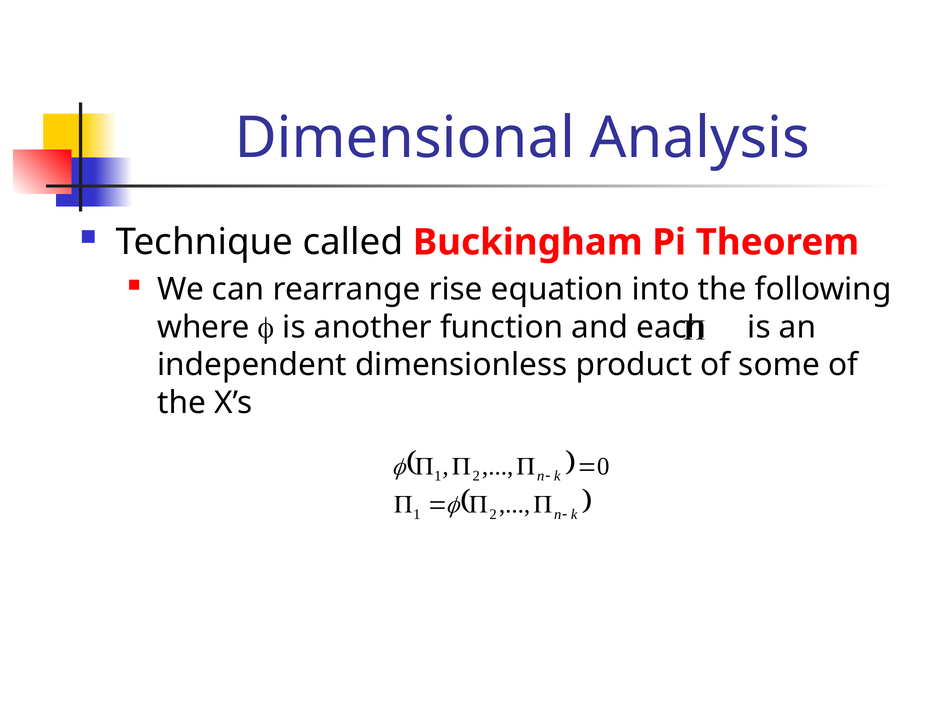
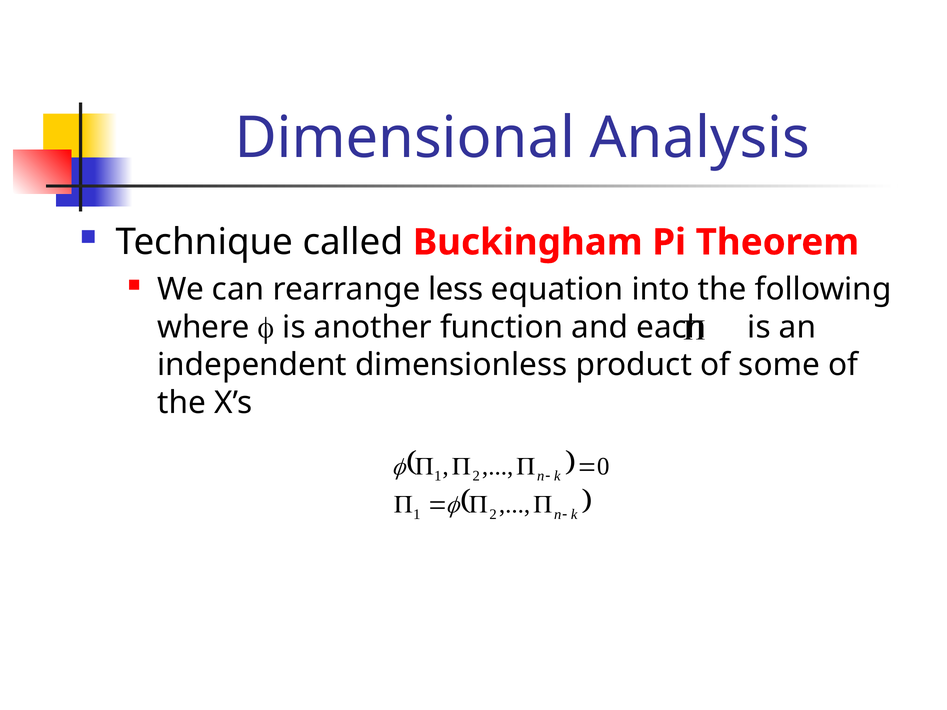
rise: rise -> less
